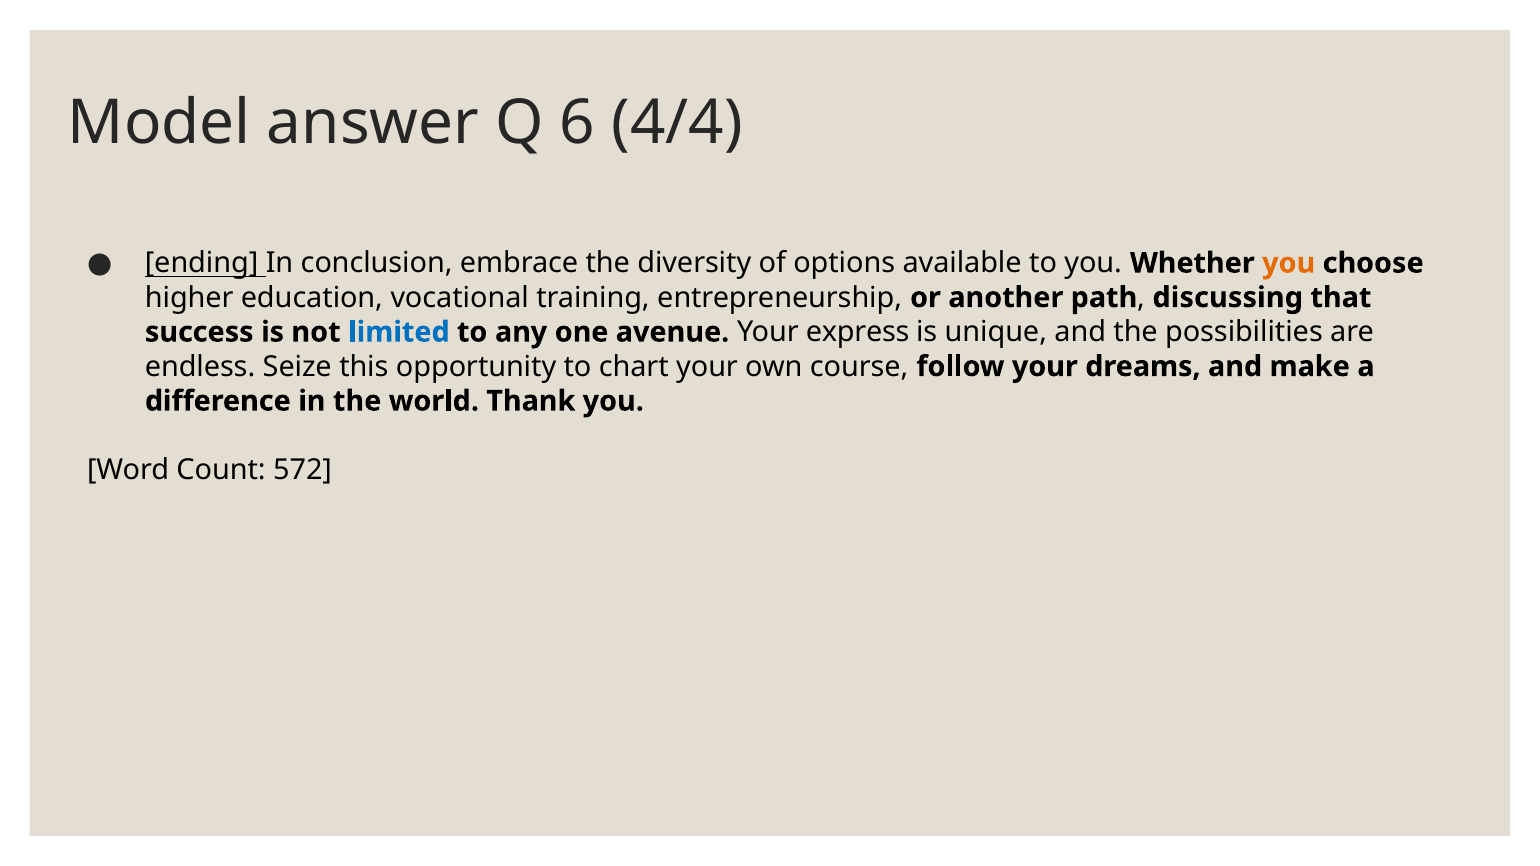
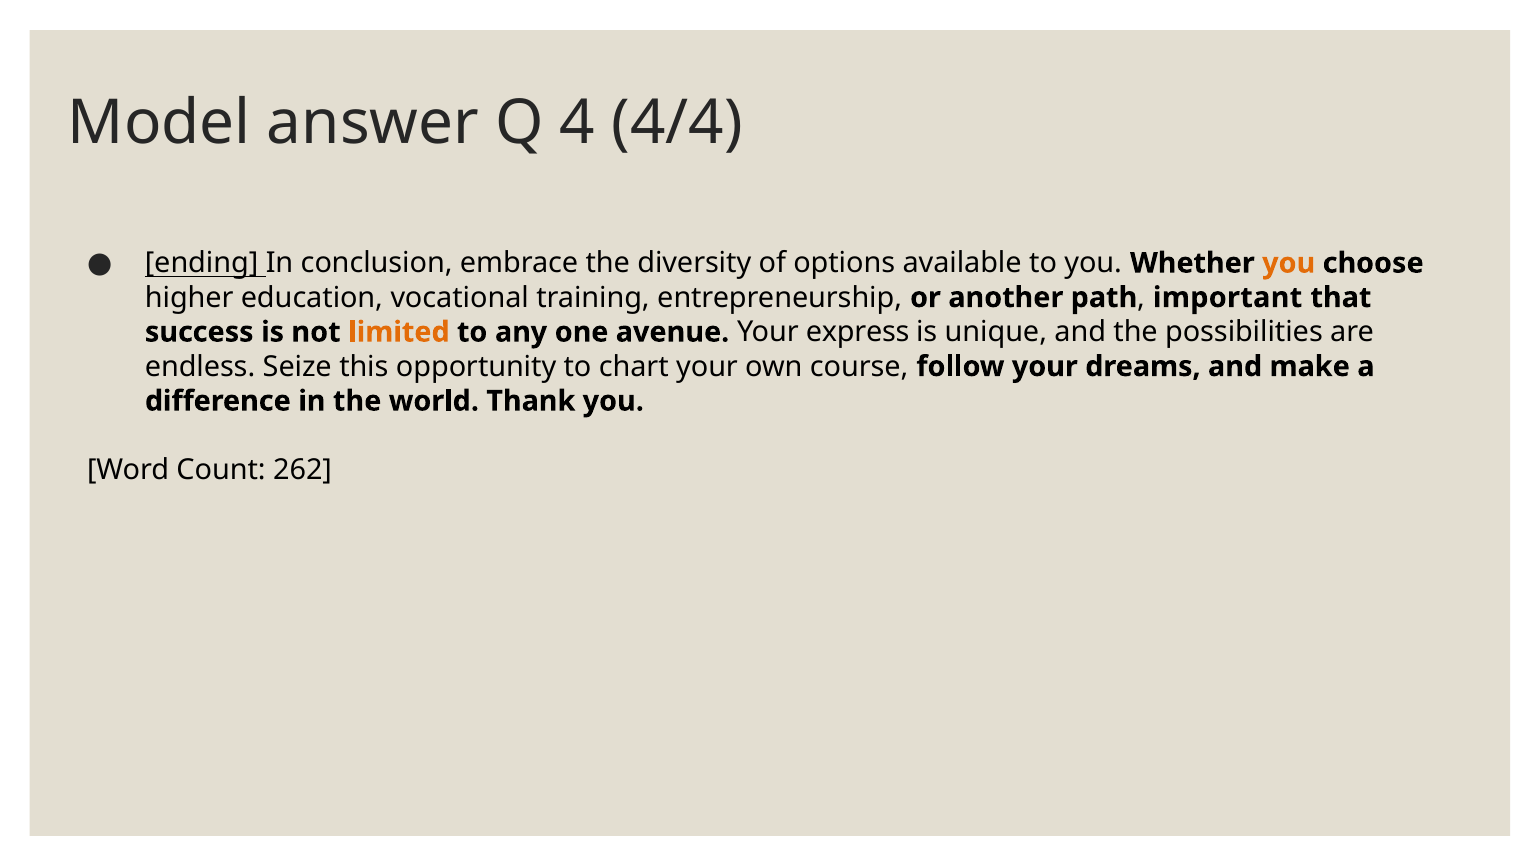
6: 6 -> 4
discussing: discussing -> important
limited colour: blue -> orange
572: 572 -> 262
